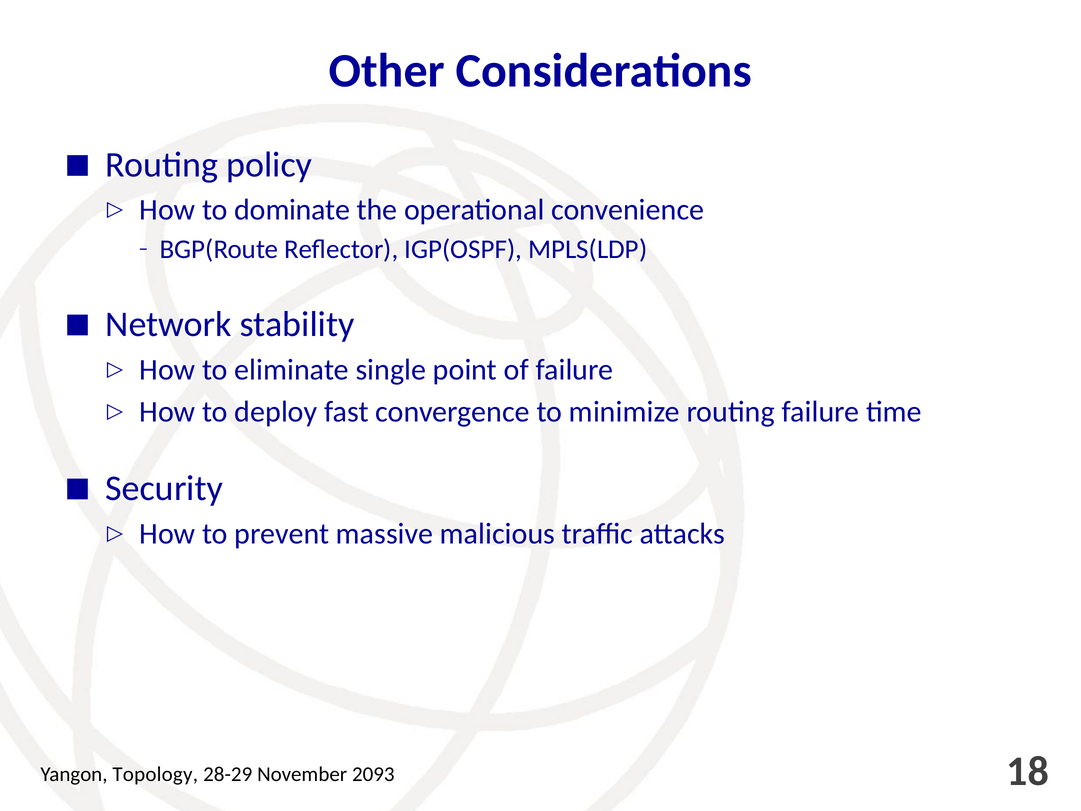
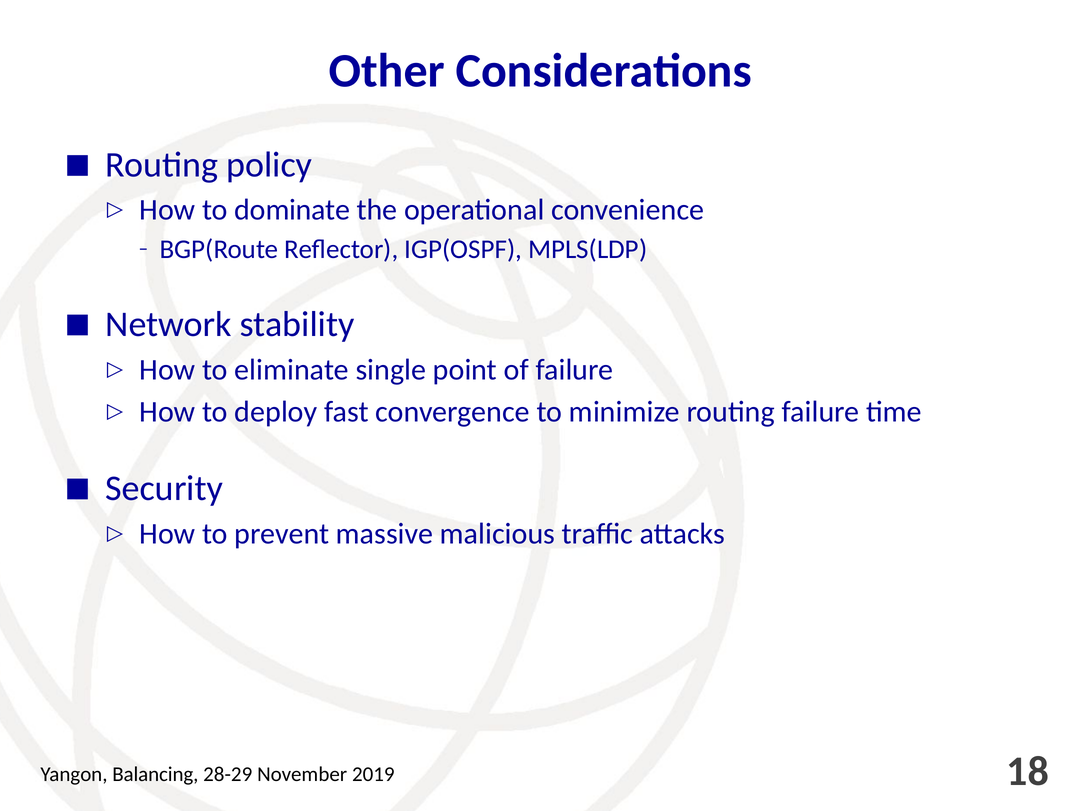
Topology: Topology -> Balancing
2093: 2093 -> 2019
